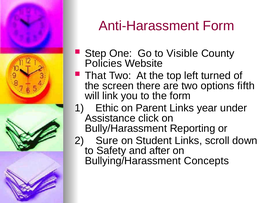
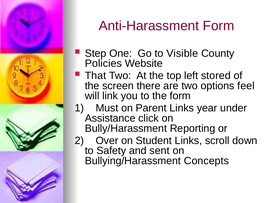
turned: turned -> stored
fifth: fifth -> feel
Ethic: Ethic -> Must
Sure: Sure -> Over
after: after -> sent
